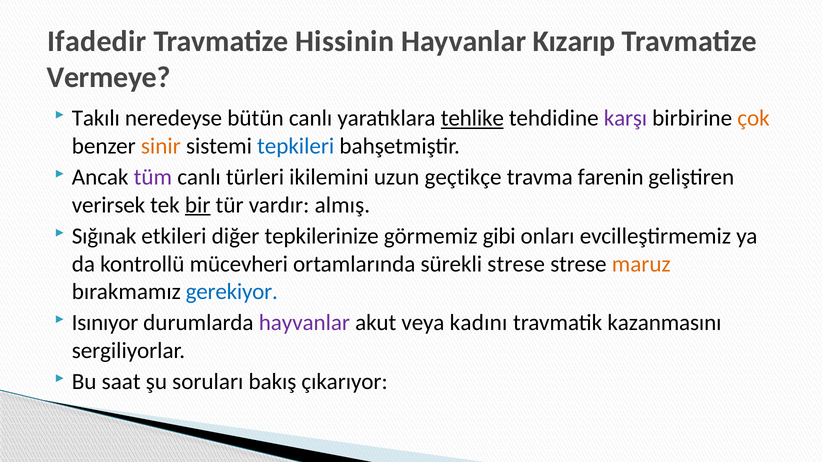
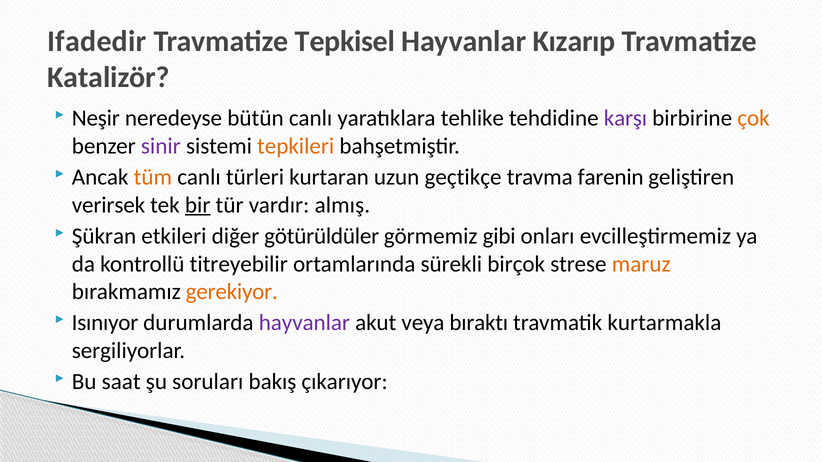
Hissinin: Hissinin -> Tepkisel
Vermeye: Vermeye -> Katalizör
Takılı: Takılı -> Neşir
tehlike underline: present -> none
sinir colour: orange -> purple
tepkileri colour: blue -> orange
tüm colour: purple -> orange
ikilemini: ikilemini -> kurtaran
Sığınak: Sığınak -> Şükran
tepkilerinize: tepkilerinize -> götürüldüler
mücevheri: mücevheri -> titreyebilir
sürekli strese: strese -> birçok
gerekiyor colour: blue -> orange
kadını: kadını -> bıraktı
kazanmasını: kazanmasını -> kurtarmakla
